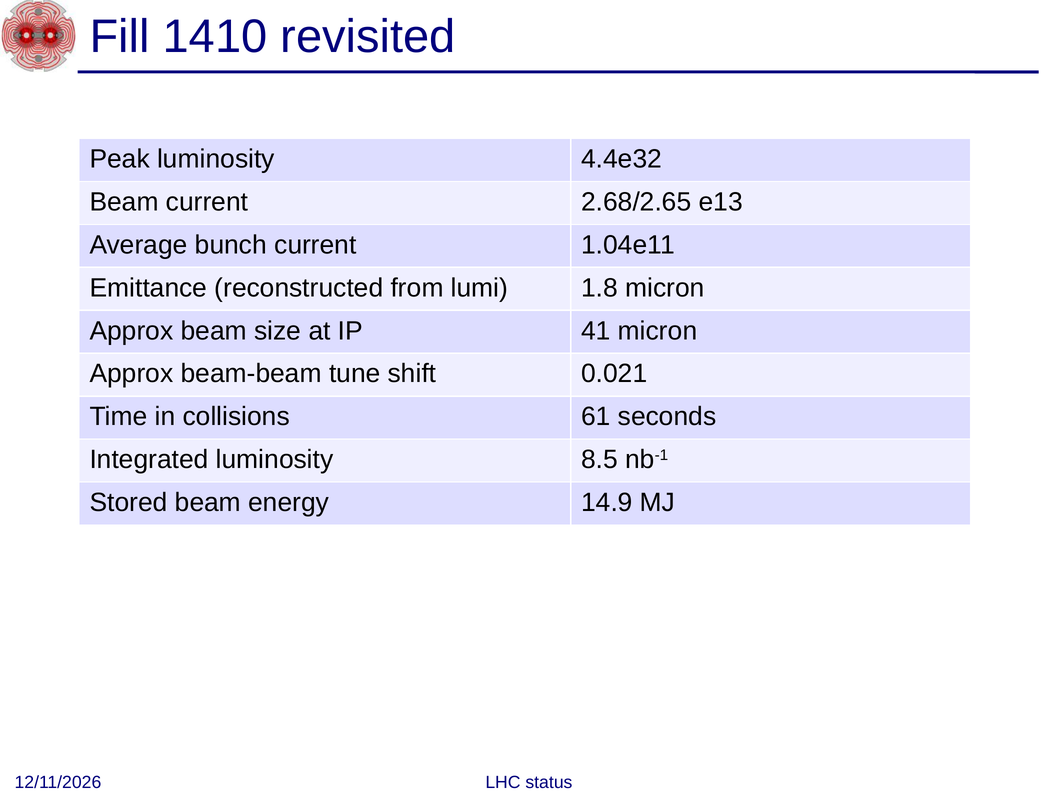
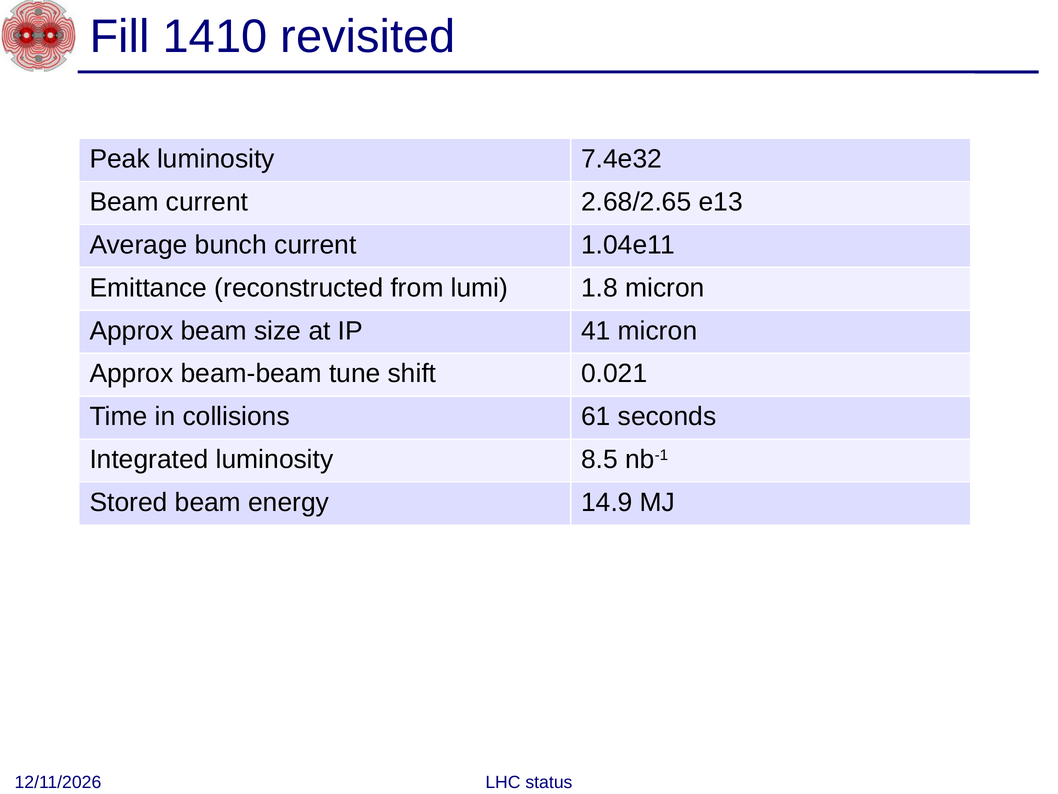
4.4e32: 4.4e32 -> 7.4e32
